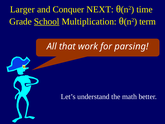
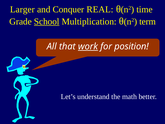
NEXT: NEXT -> REAL
work underline: none -> present
parsing: parsing -> position
